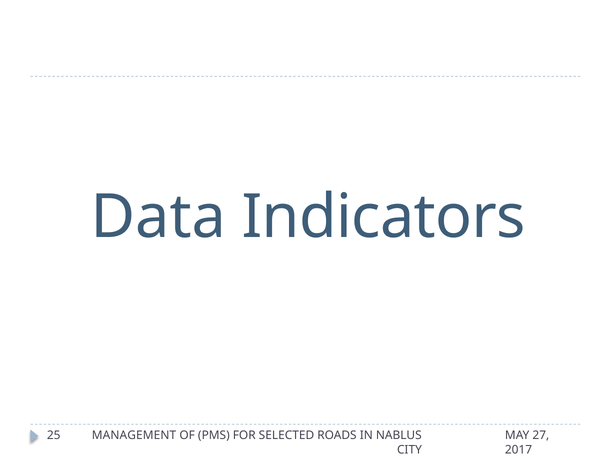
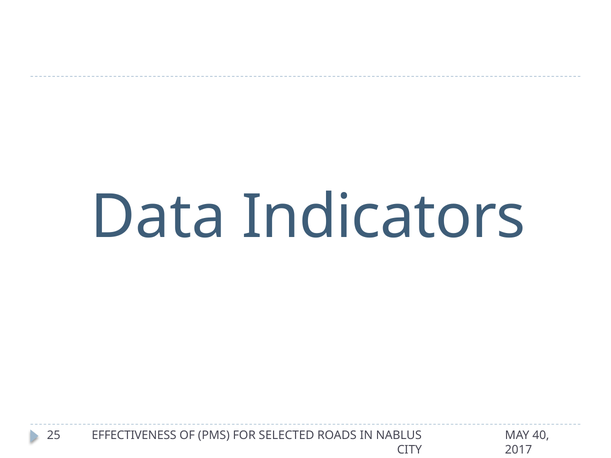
MANAGEMENT: MANAGEMENT -> EFFECTIVENESS
27: 27 -> 40
